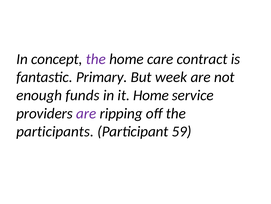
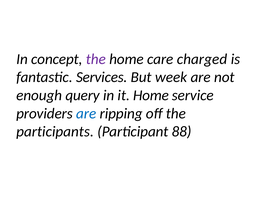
contract: contract -> charged
Primary: Primary -> Services
funds: funds -> query
are at (86, 113) colour: purple -> blue
59: 59 -> 88
